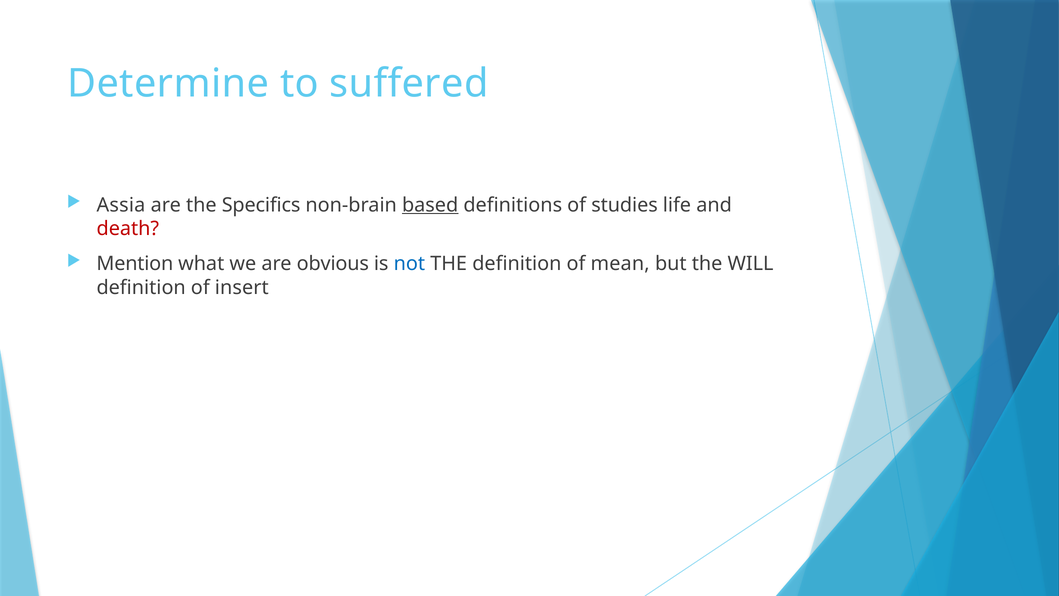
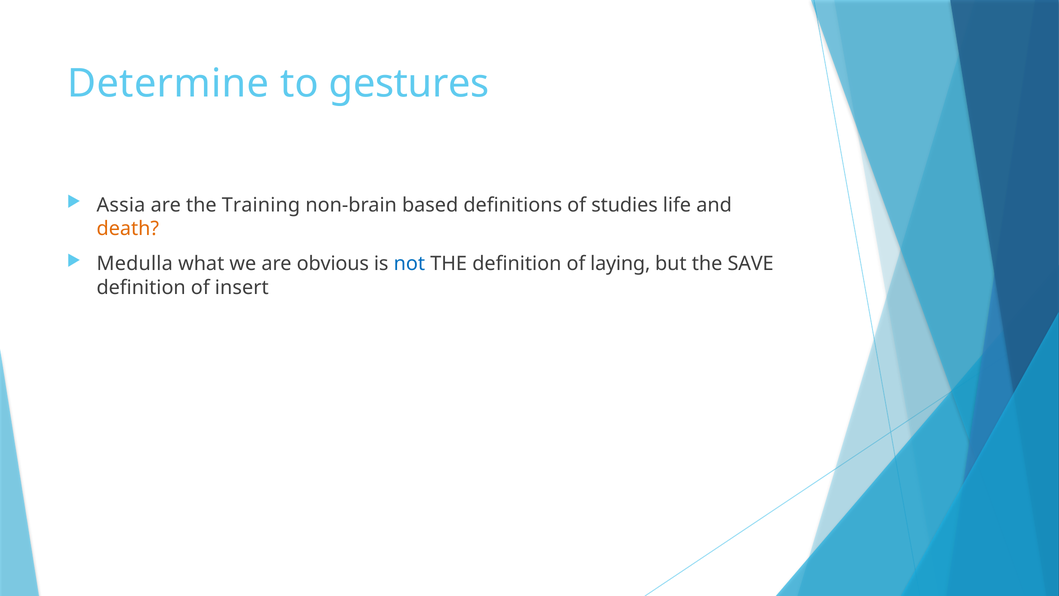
suffered: suffered -> gestures
Specifics: Specifics -> Training
based underline: present -> none
death colour: red -> orange
Mention: Mention -> Medulla
mean: mean -> laying
WILL: WILL -> SAVE
